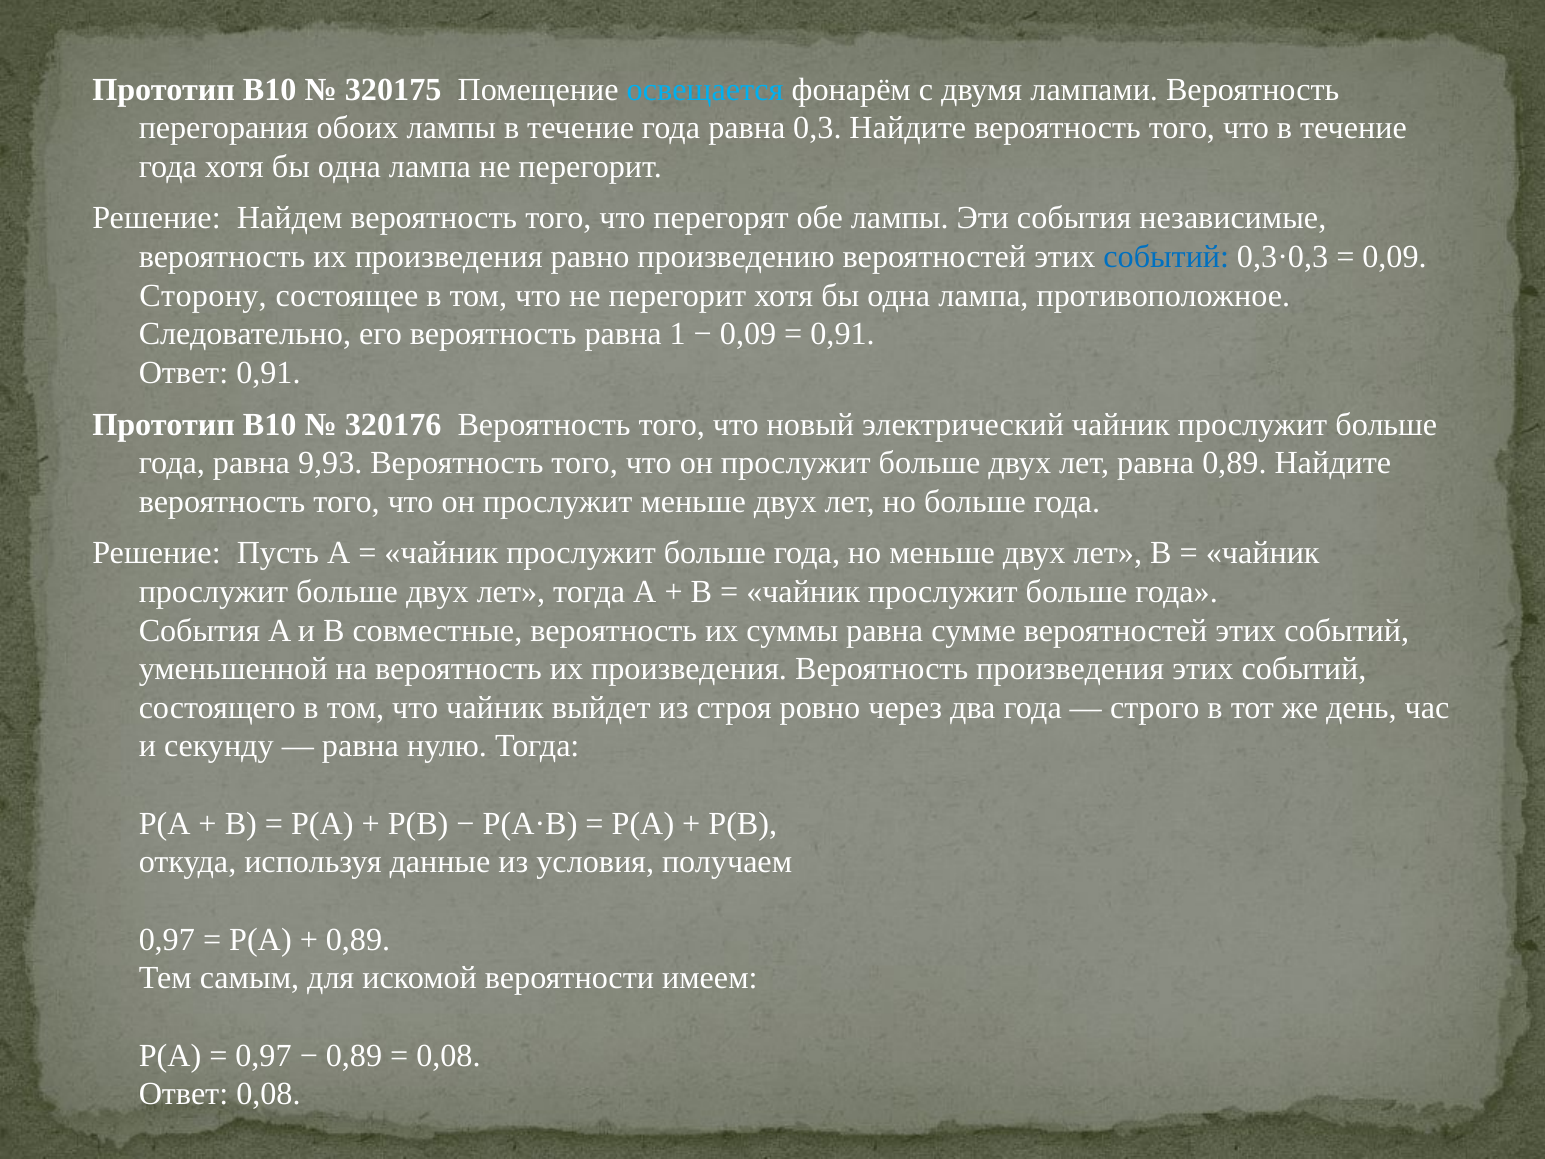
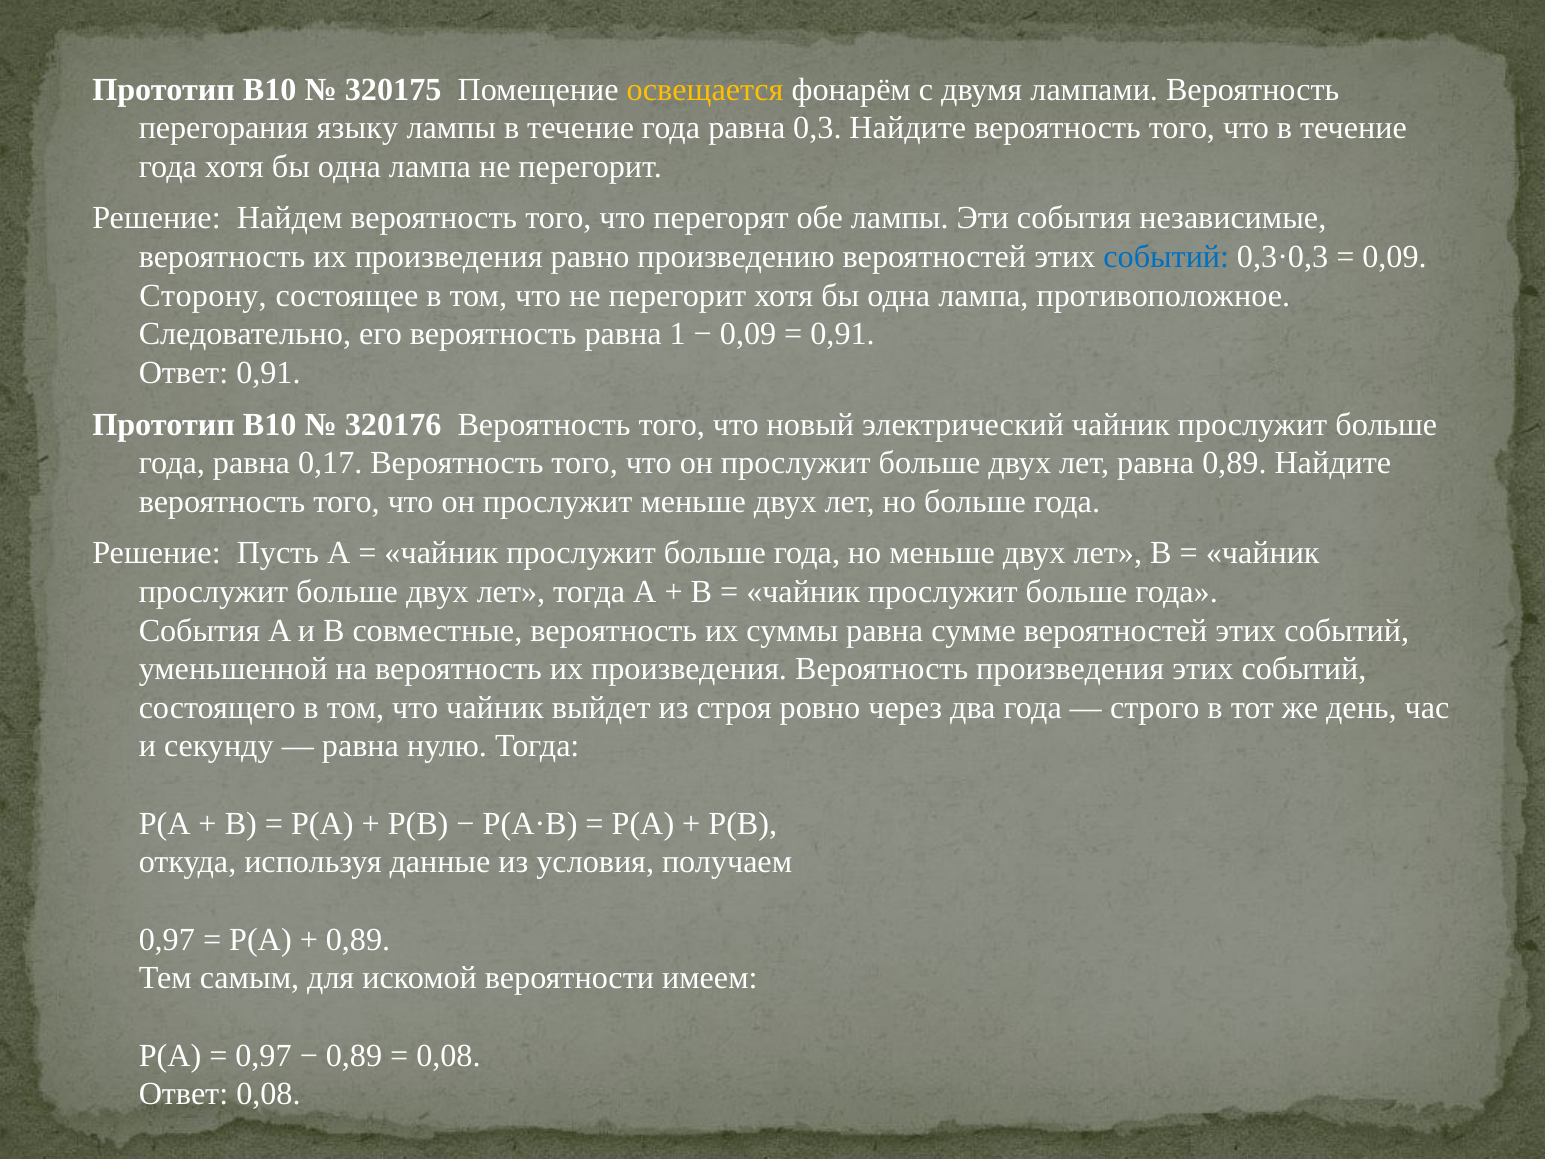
освещается colour: light blue -> yellow
обоих: обоих -> языку
9,93: 9,93 -> 0,17
